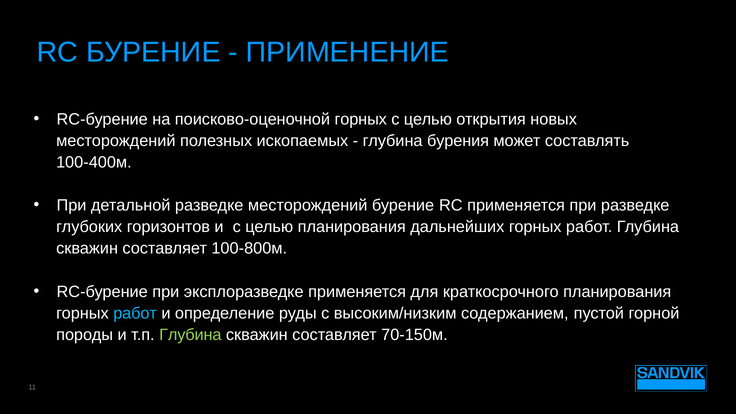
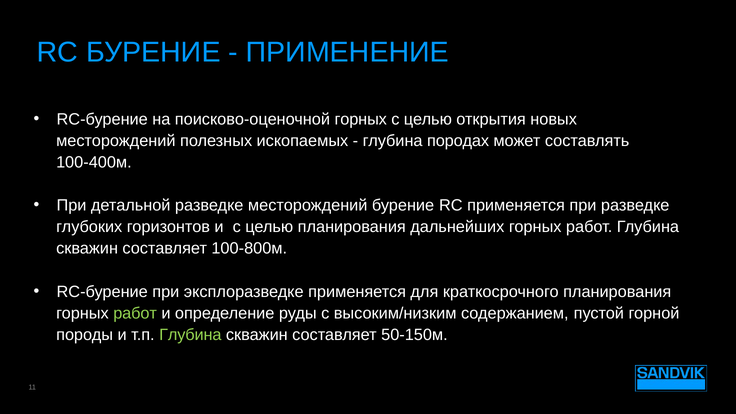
бурения: бурения -> породах
работ at (135, 313) colour: light blue -> light green
70-150м: 70-150м -> 50-150м
